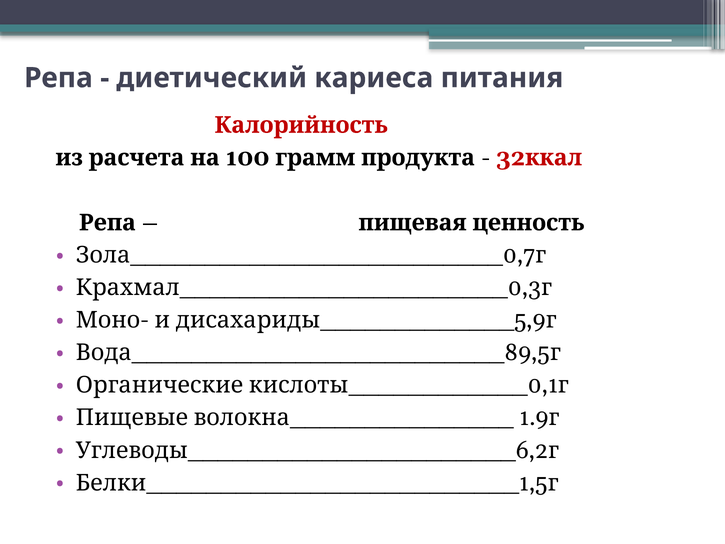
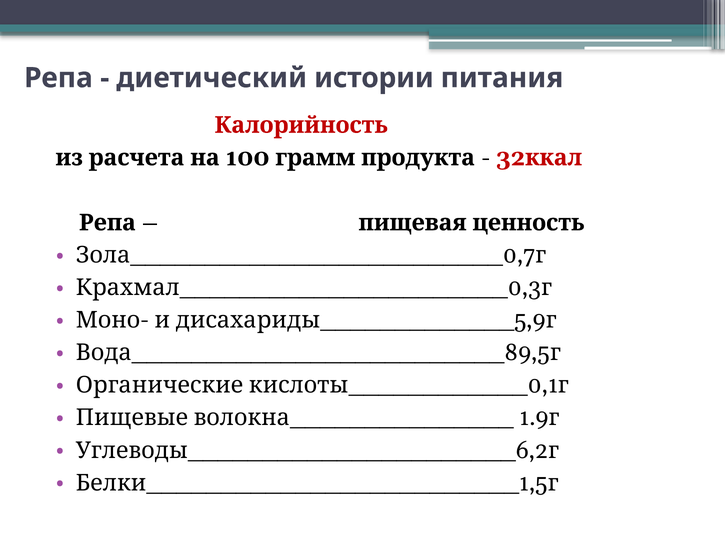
кариеса: кариеса -> истории
